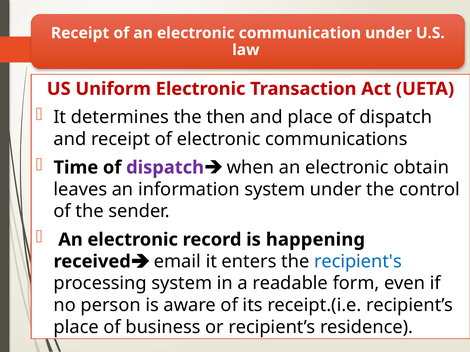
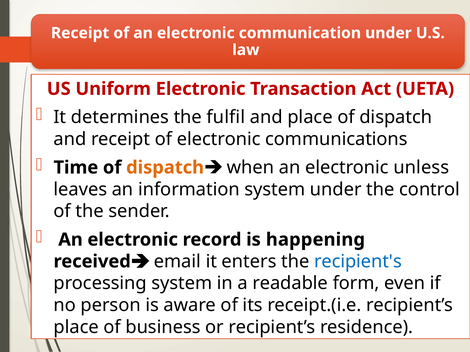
then: then -> fulfil
dispatch at (165, 168) colour: purple -> orange
obtain: obtain -> unless
